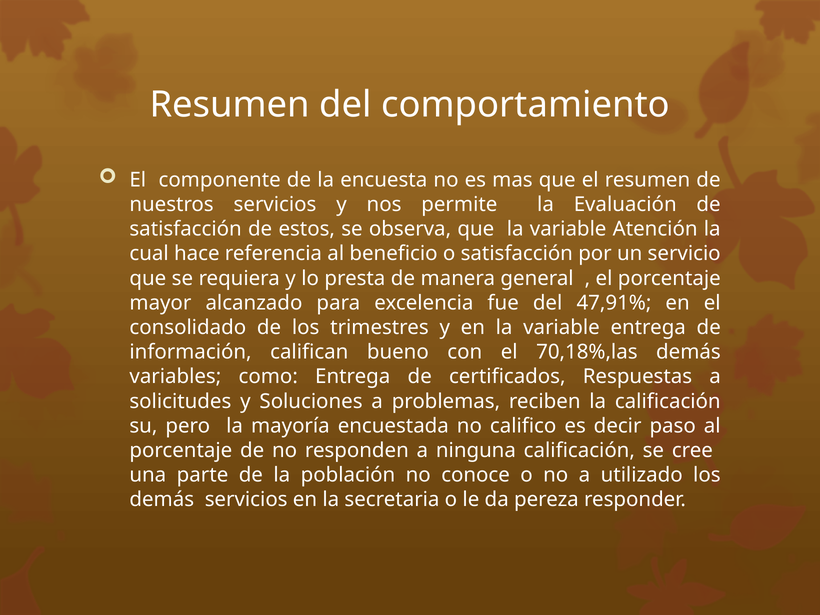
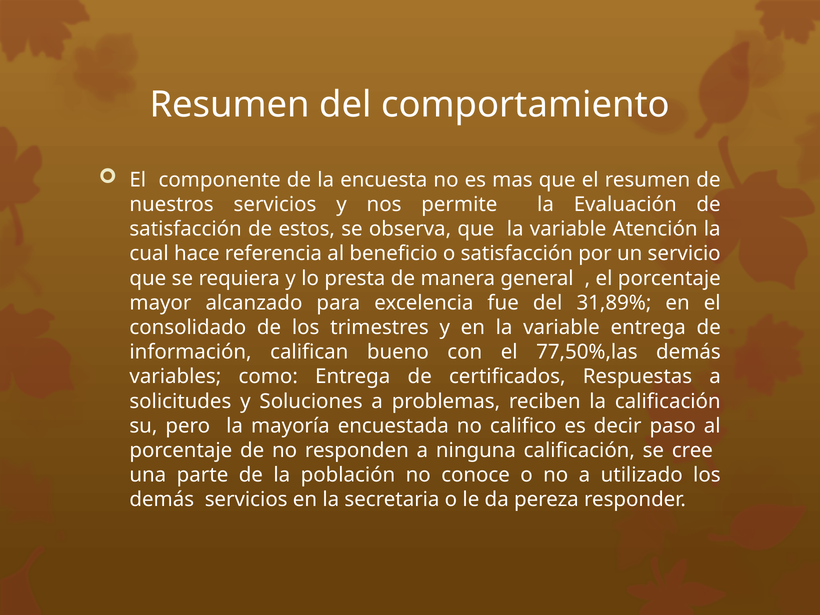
47,91%: 47,91% -> 31,89%
70,18%,las: 70,18%,las -> 77,50%,las
